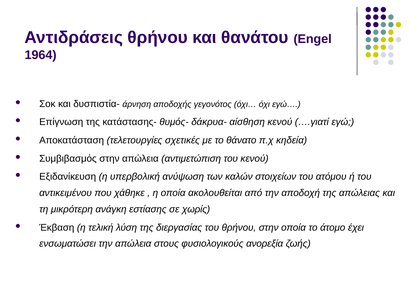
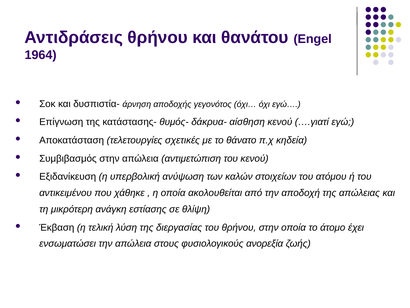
χωρίς: χωρίς -> θλίψη
